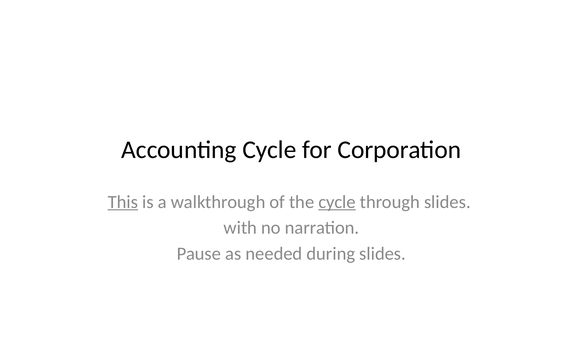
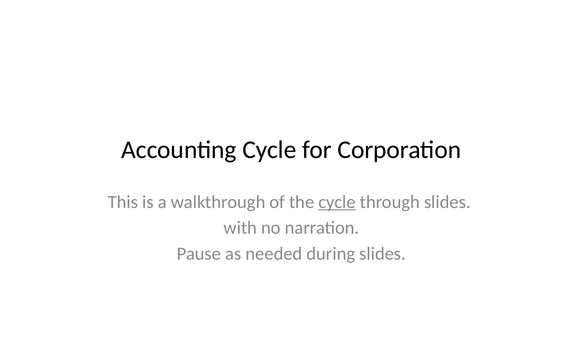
This underline: present -> none
